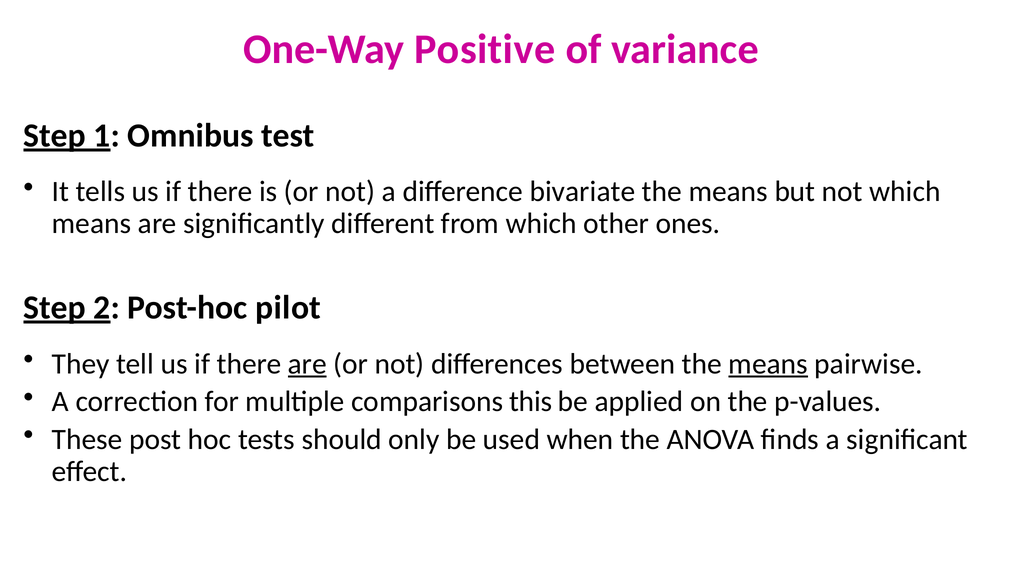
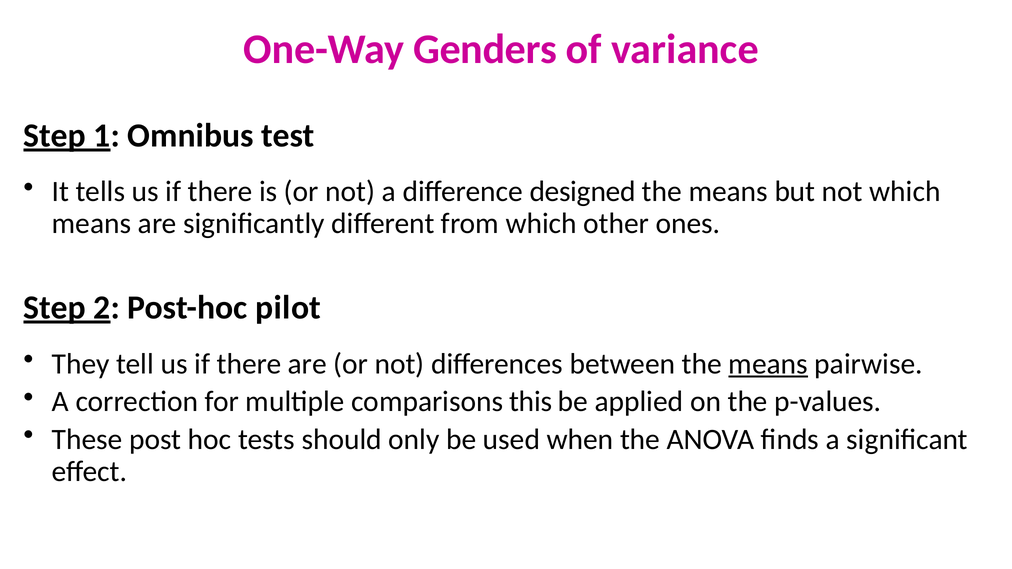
Positive: Positive -> Genders
bivariate: bivariate -> designed
are at (307, 364) underline: present -> none
